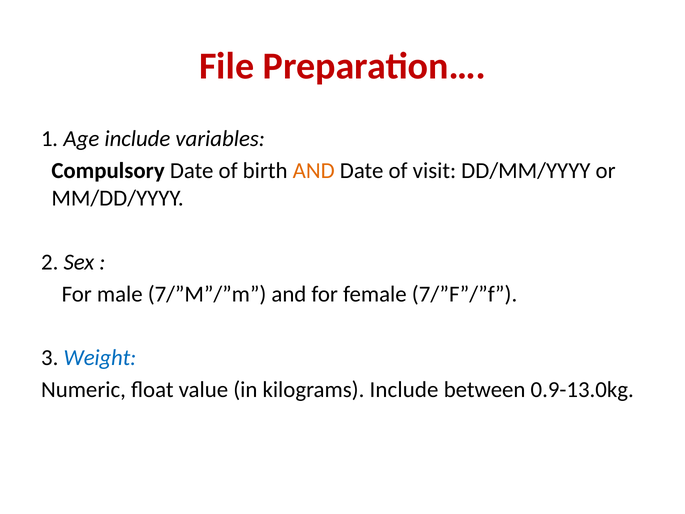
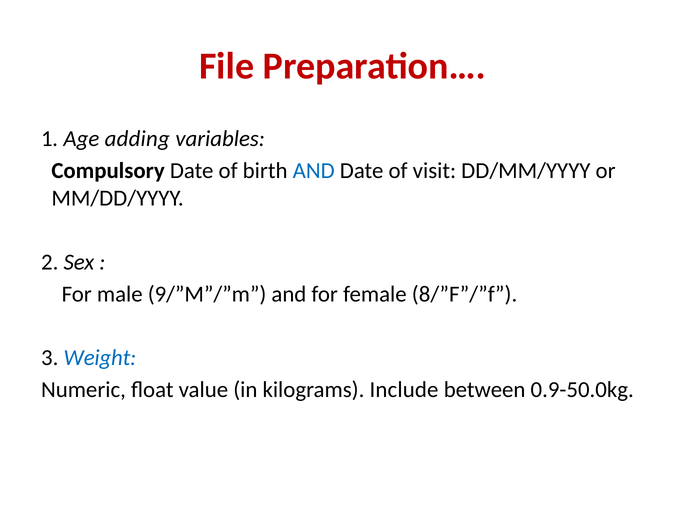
Age include: include -> adding
AND at (314, 171) colour: orange -> blue
7/”M”/”m: 7/”M”/”m -> 9/”M”/”m
7/”F”/”f: 7/”F”/”f -> 8/”F”/”f
0.9-13.0kg: 0.9-13.0kg -> 0.9-50.0kg
